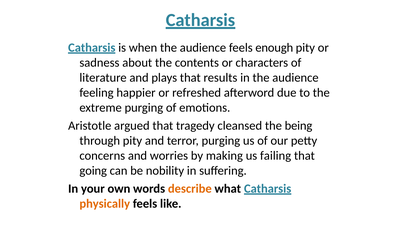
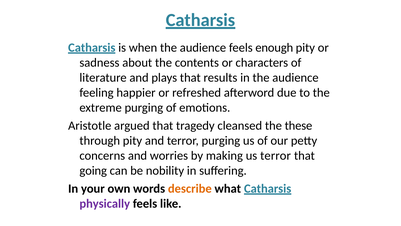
being: being -> these
us failing: failing -> terror
physically colour: orange -> purple
